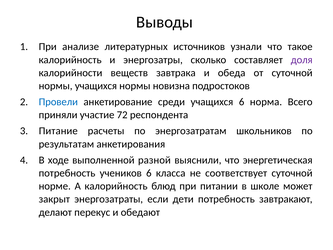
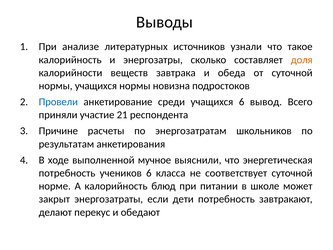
доля colour: purple -> orange
норма: норма -> вывод
72: 72 -> 21
Питание: Питание -> Причине
разной: разной -> мучное
